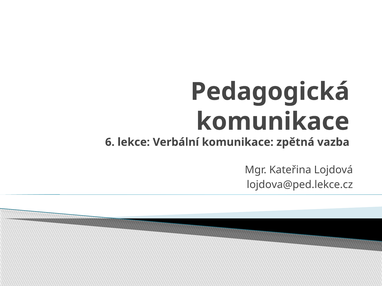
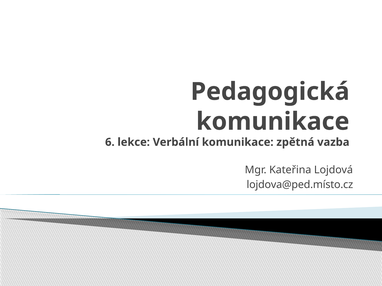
lojdova@ped.lekce.cz: lojdova@ped.lekce.cz -> lojdova@ped.místo.cz
